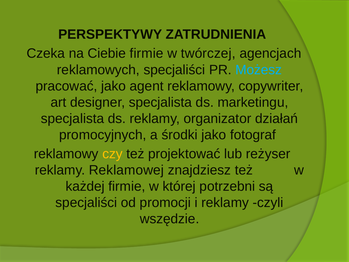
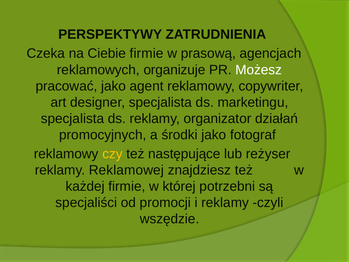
twórczej: twórczej -> prasową
reklamowych specjaliści: specjaliści -> organizuje
Możesz colour: light blue -> white
projektować: projektować -> następujące
